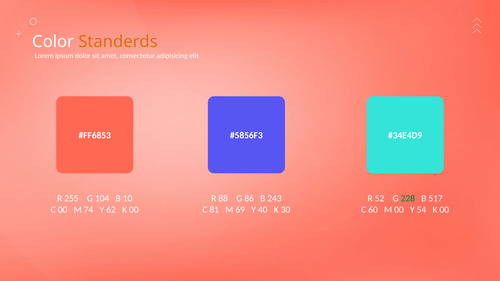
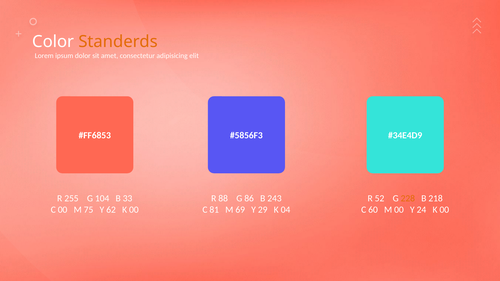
10: 10 -> 33
228 colour: green -> orange
517: 517 -> 218
74: 74 -> 75
40: 40 -> 29
30: 30 -> 04
54: 54 -> 24
